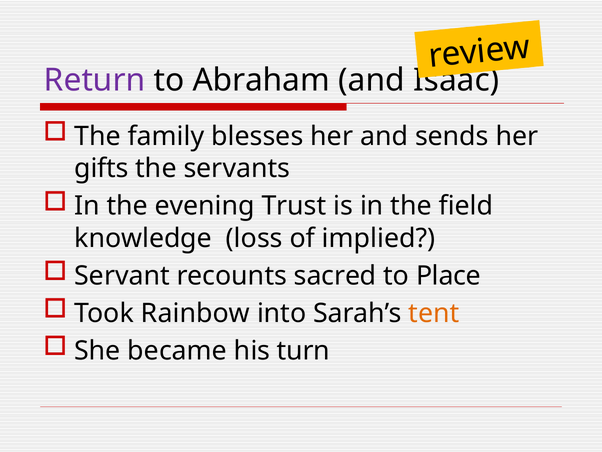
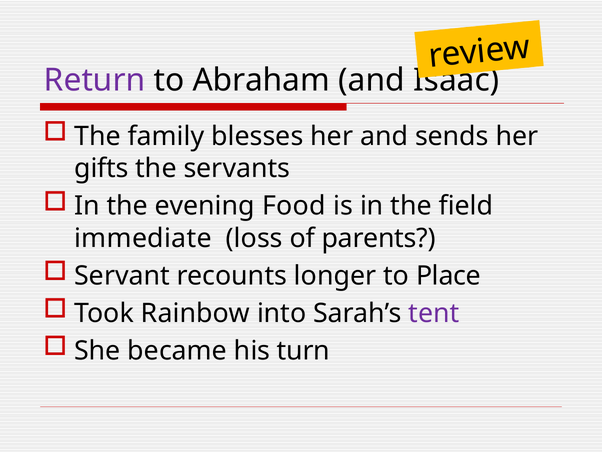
Trust: Trust -> Food
knowledge: knowledge -> immediate
implied: implied -> parents
sacred: sacred -> longer
tent colour: orange -> purple
